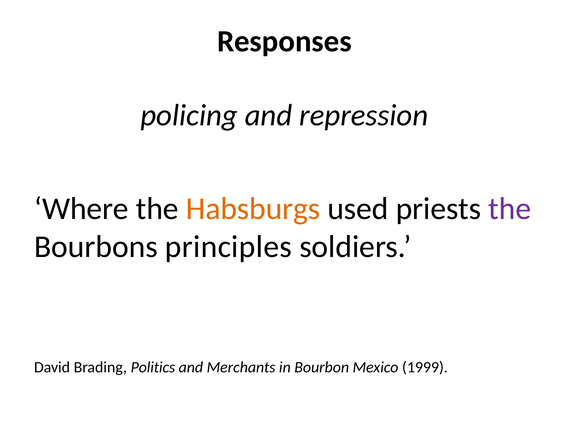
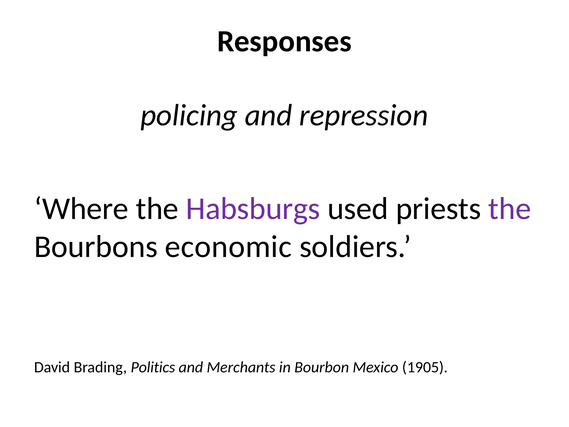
Habsburgs colour: orange -> purple
principles: principles -> economic
1999: 1999 -> 1905
